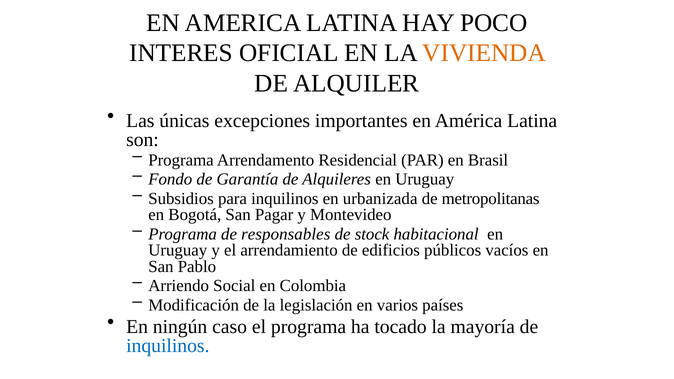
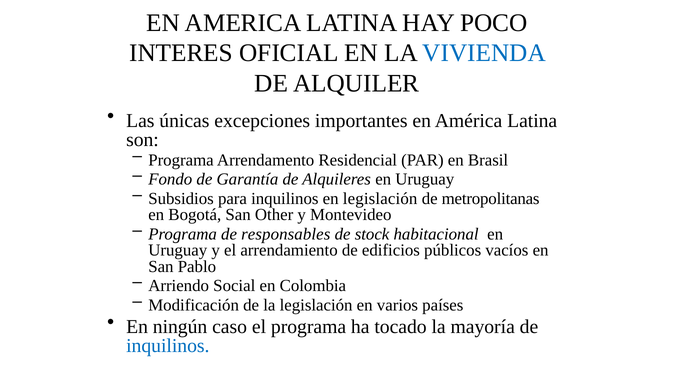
VIVIENDA colour: orange -> blue
en urbanizada: urbanizada -> legislación
Pagar: Pagar -> Other
